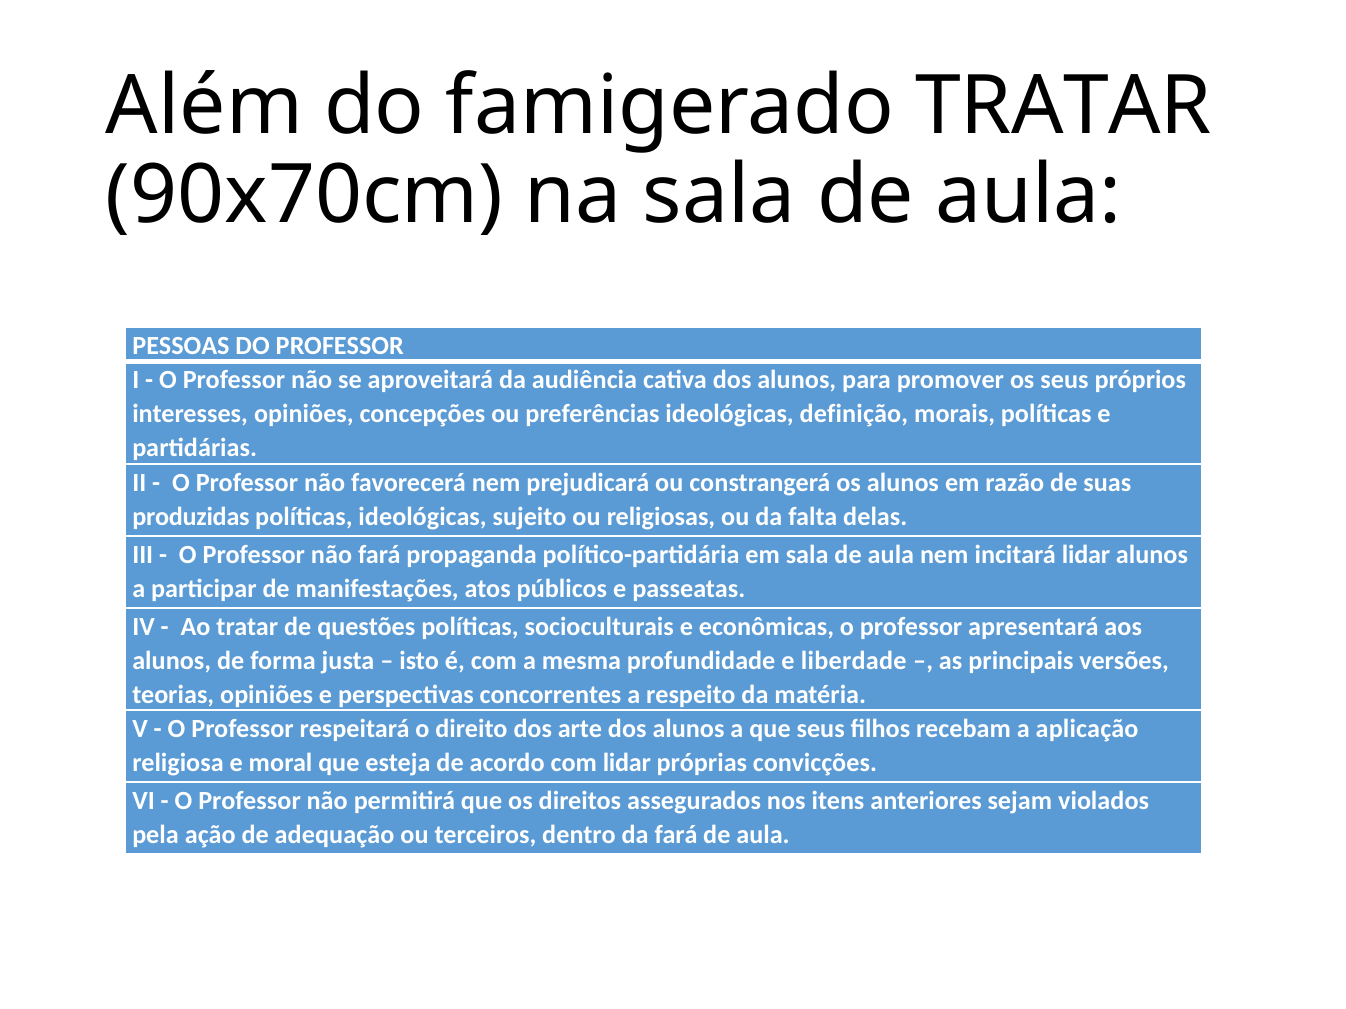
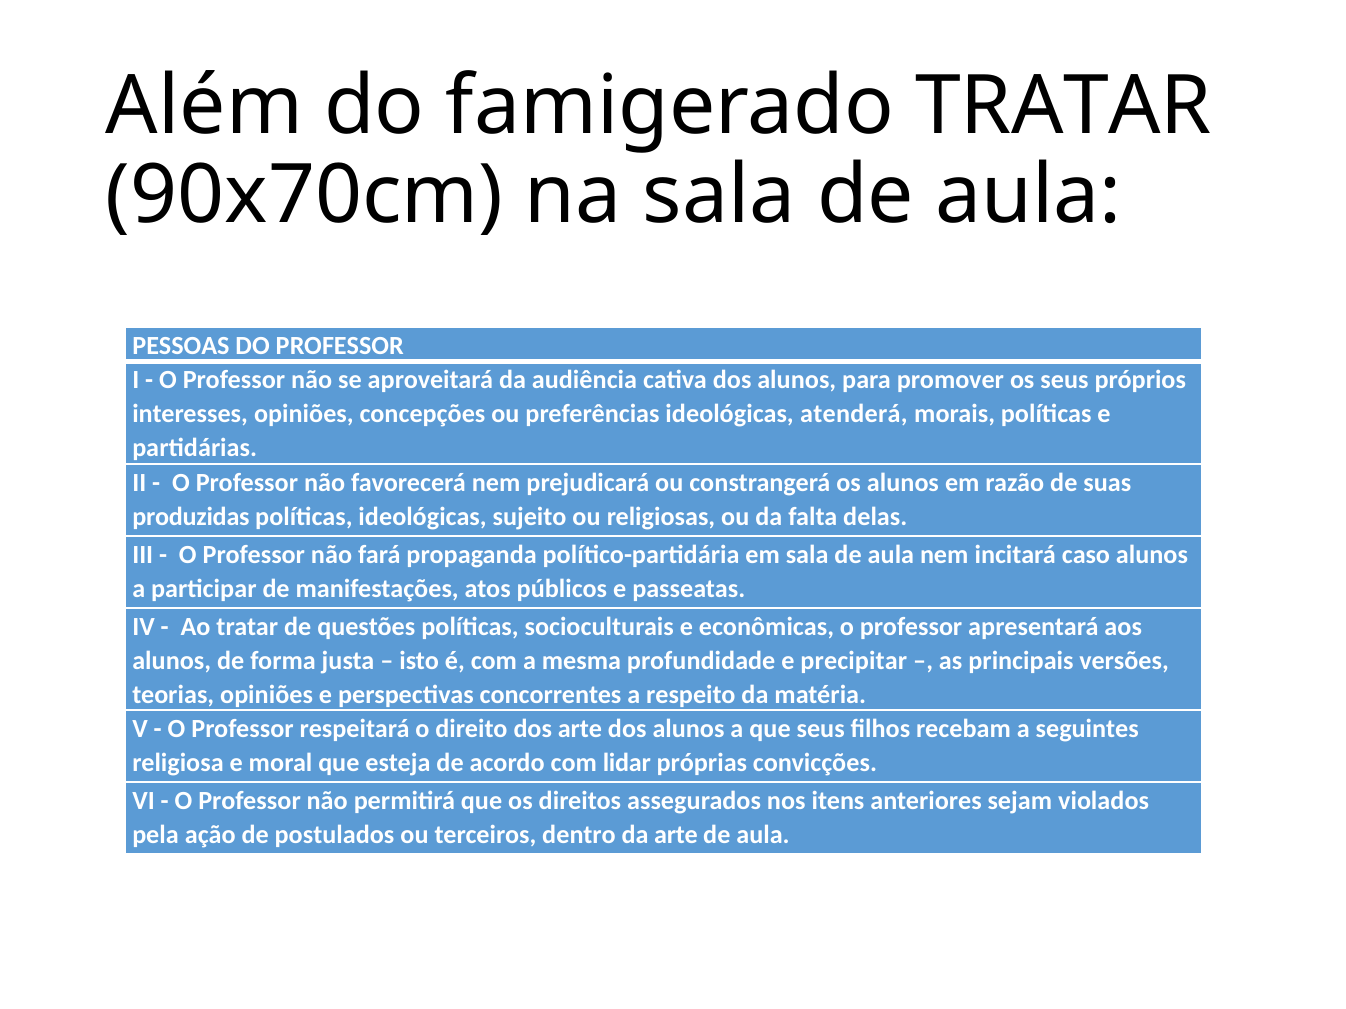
definição: definição -> atenderá
incitará lidar: lidar -> caso
liberdade: liberdade -> precipitar
aplicação: aplicação -> seguintes
adequação: adequação -> postulados
da fará: fará -> arte
